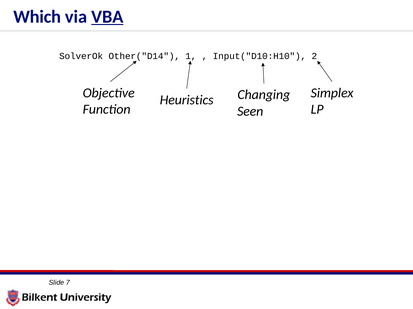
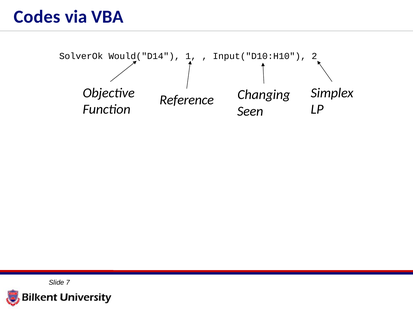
Which: Which -> Codes
VBA underline: present -> none
Other("D14: Other("D14 -> Would("D14
Heuristics: Heuristics -> Reference
